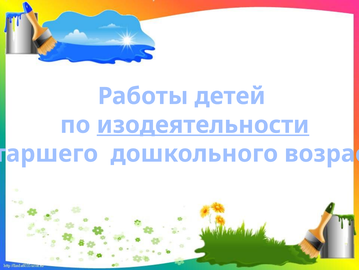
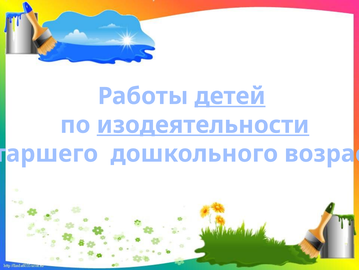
детей underline: none -> present
